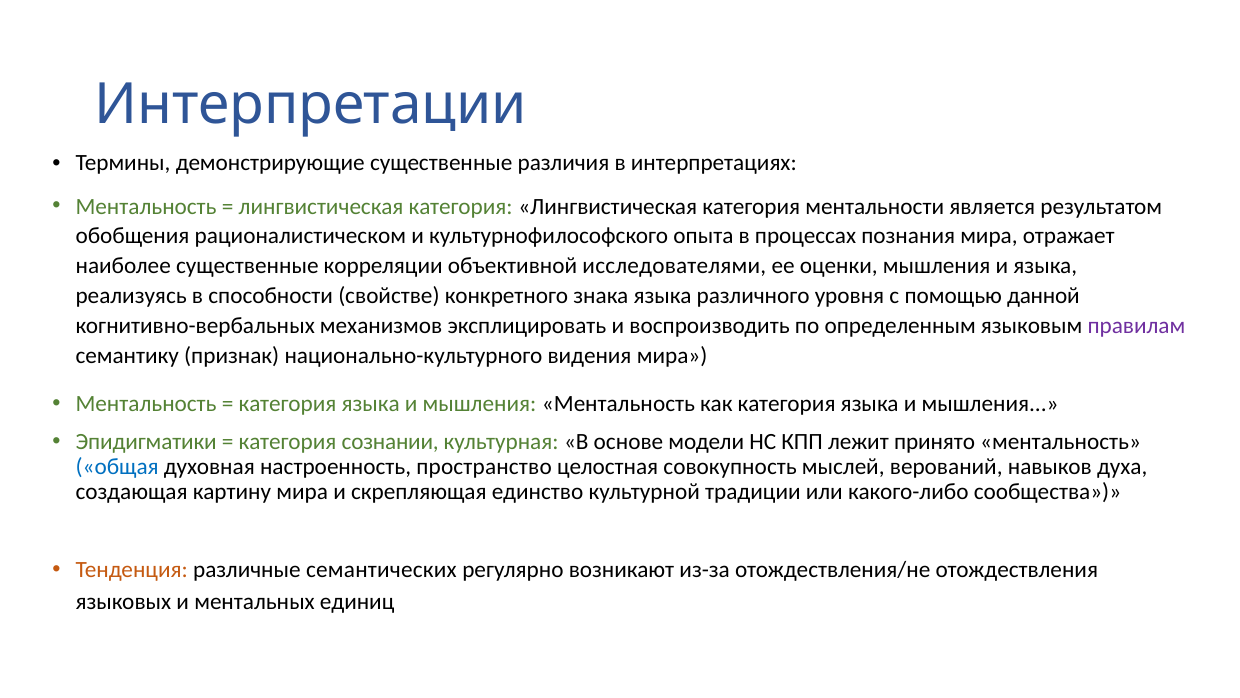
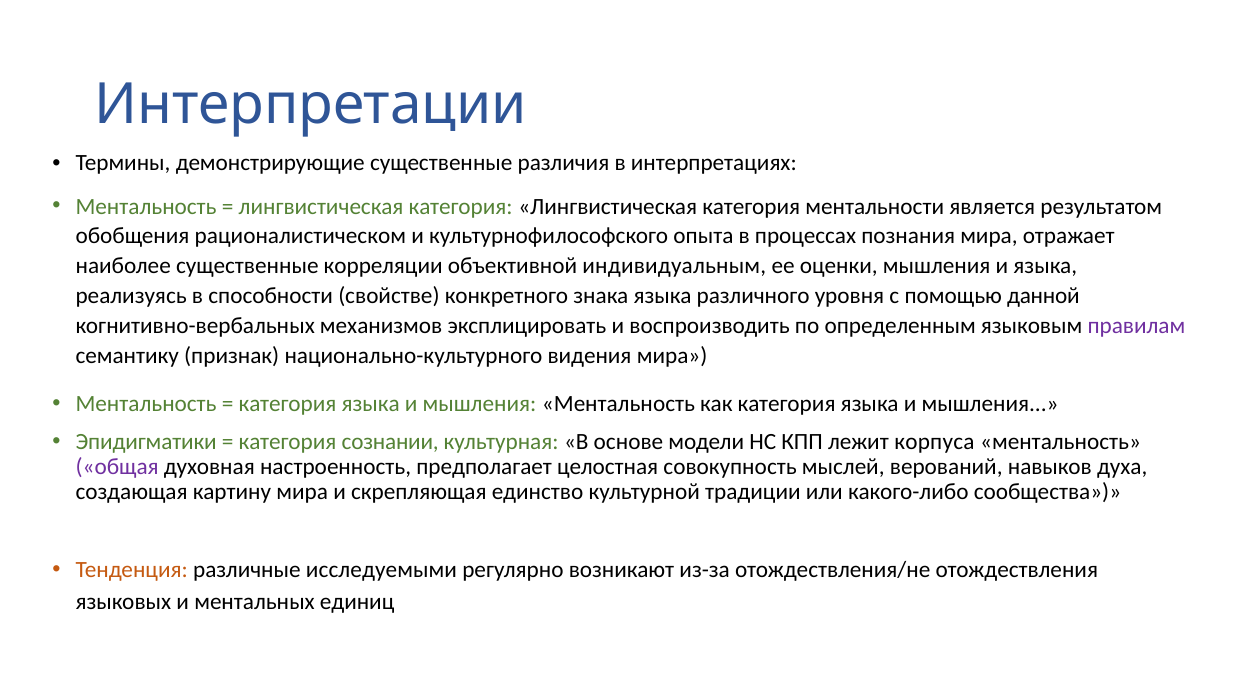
исследователями: исследователями -> индивидуальным
принято: принято -> корпуса
общая colour: blue -> purple
пространство: пространство -> предполагает
семантических: семантических -> исследуемыми
